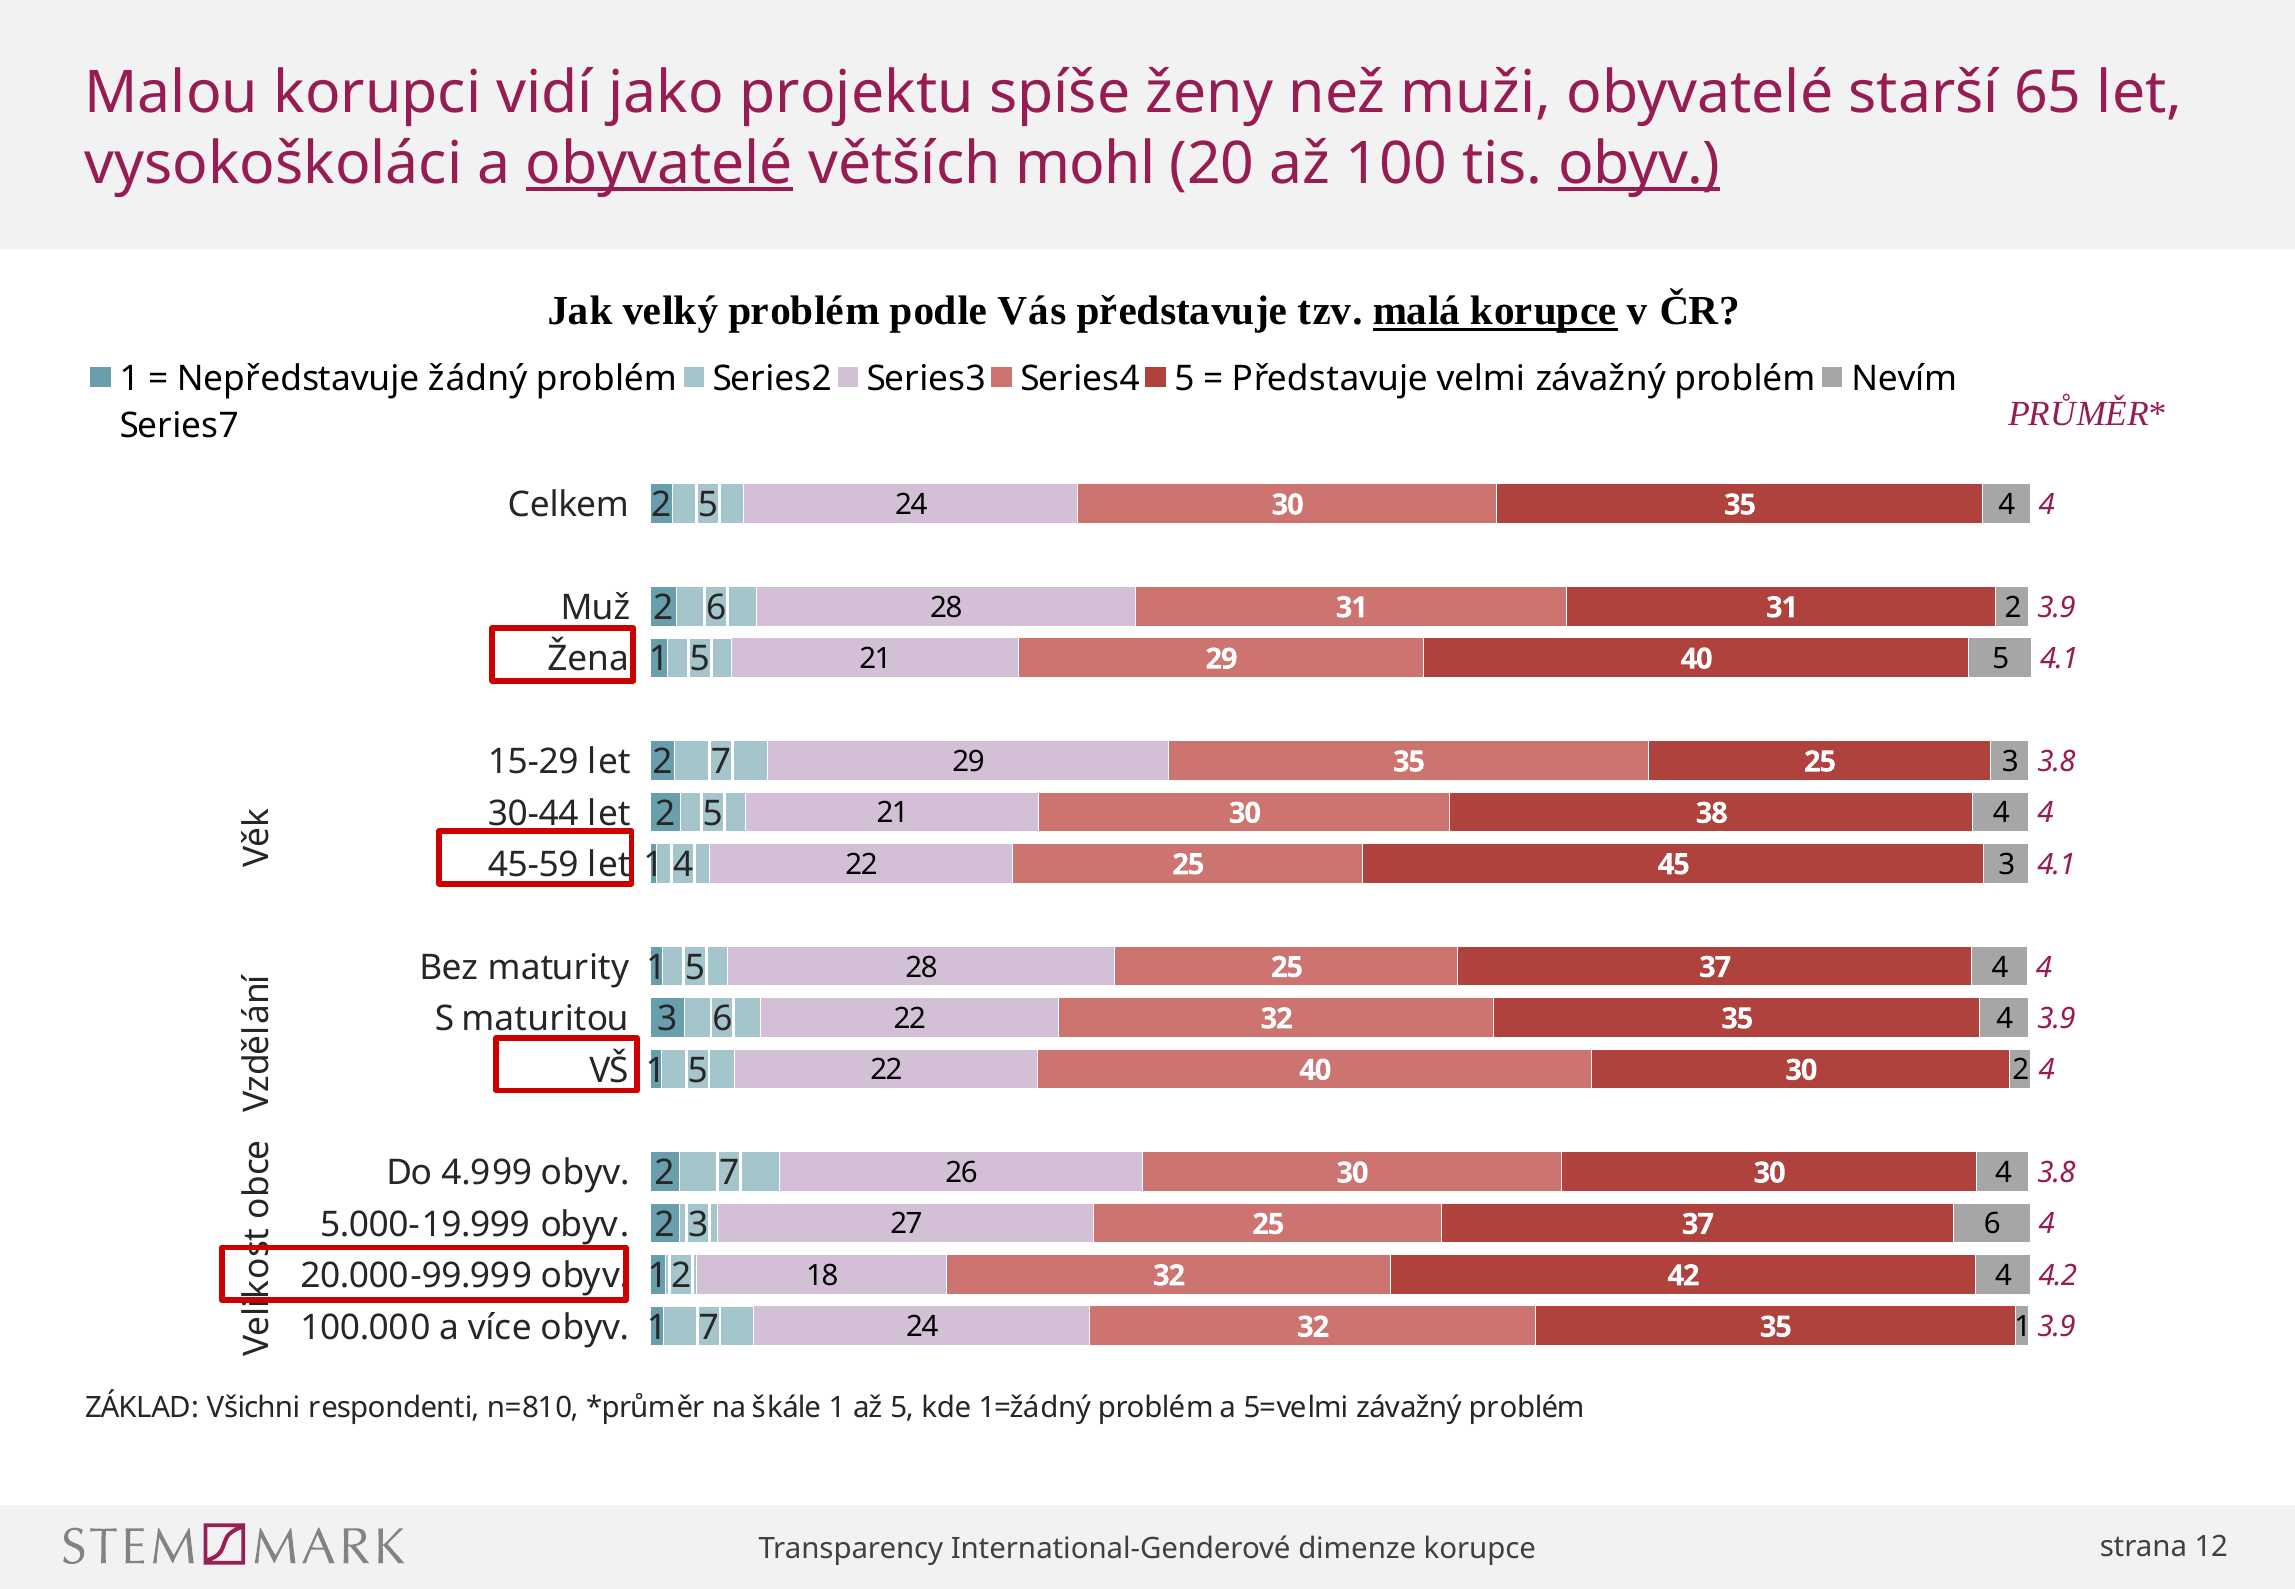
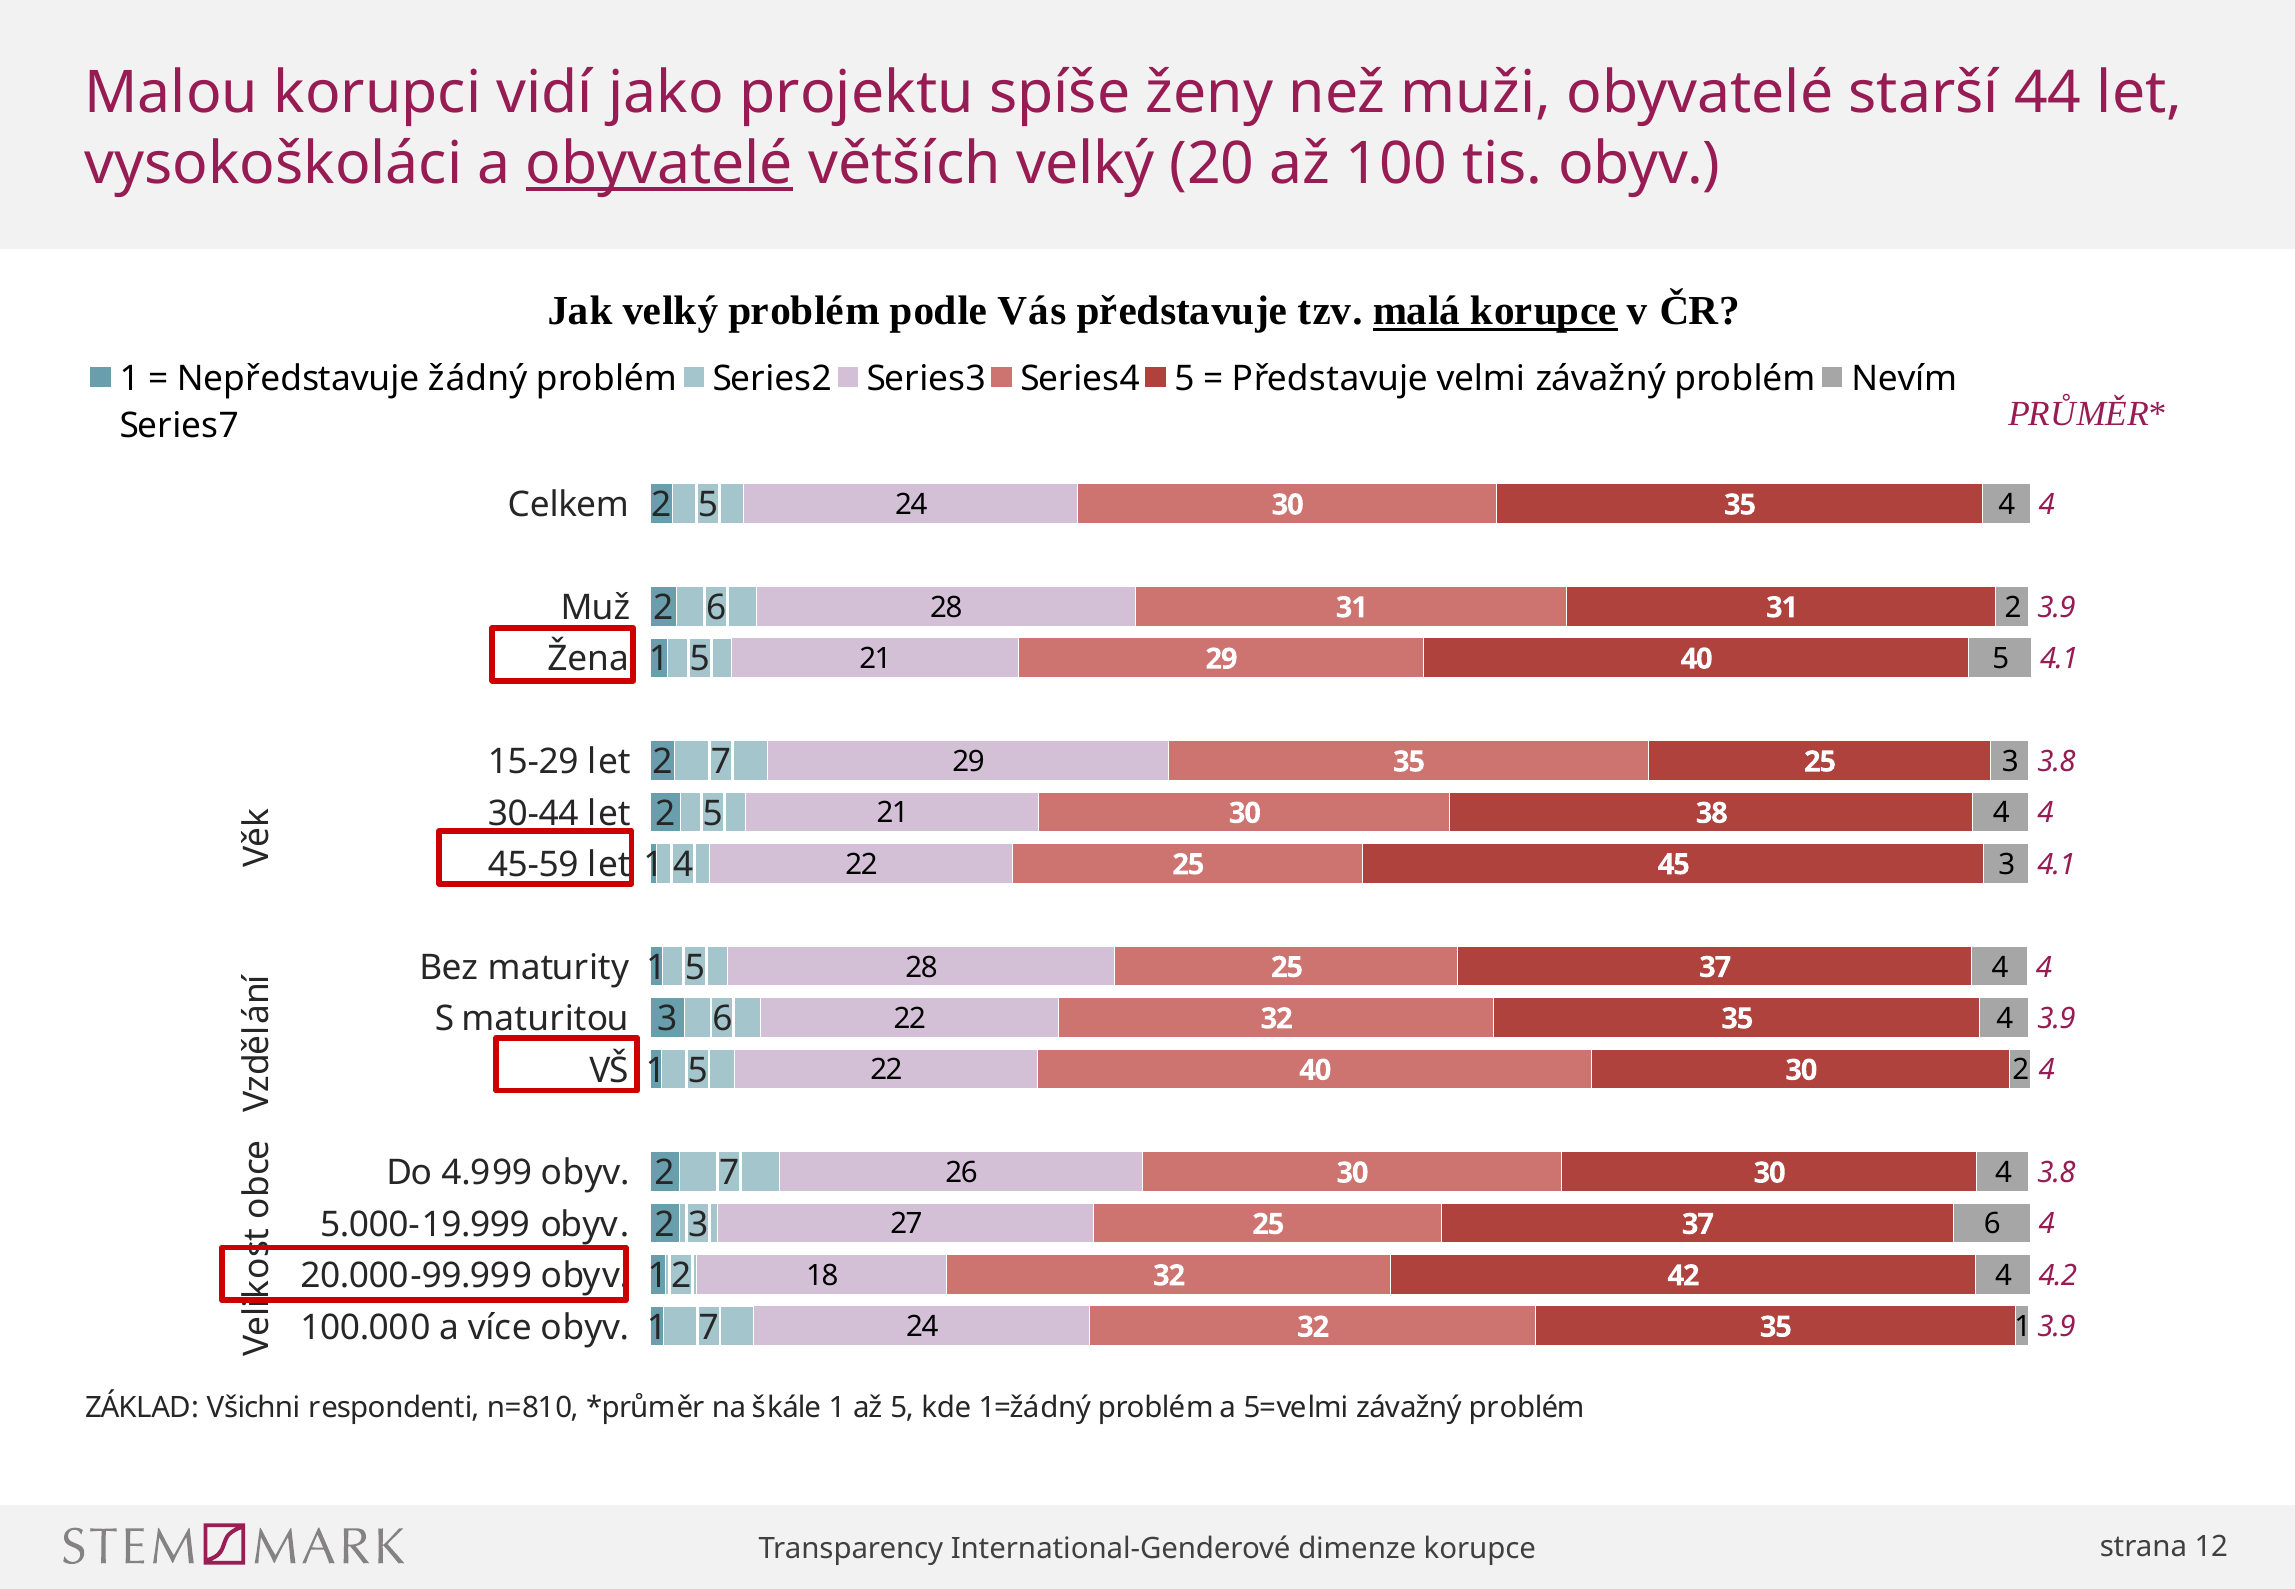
65: 65 -> 44
větších mohl: mohl -> velký
obyv at (1639, 164) underline: present -> none
